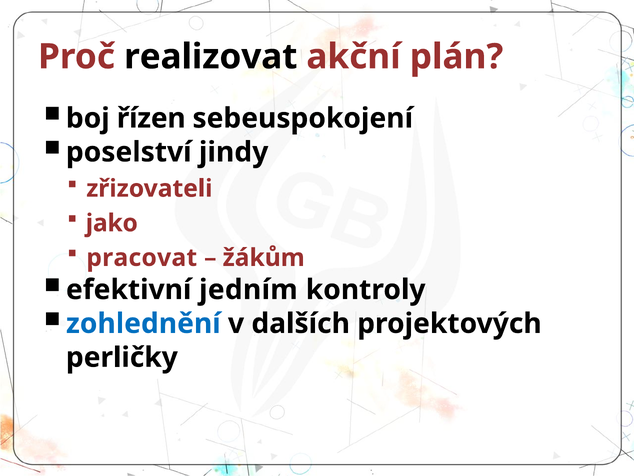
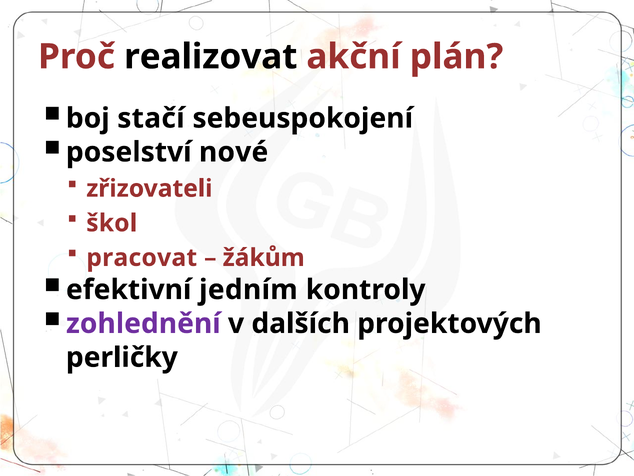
řízen: řízen -> stačí
jindy: jindy -> nové
jako: jako -> škol
zohlednění colour: blue -> purple
